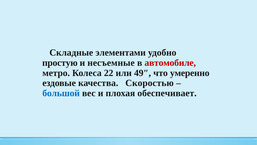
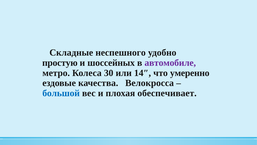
элементами: элементами -> неспешного
несъемные: несъемные -> шоссейных
автомобиле colour: red -> purple
22: 22 -> 30
49″: 49″ -> 14″
Скоростью: Скоростью -> Велокросса
